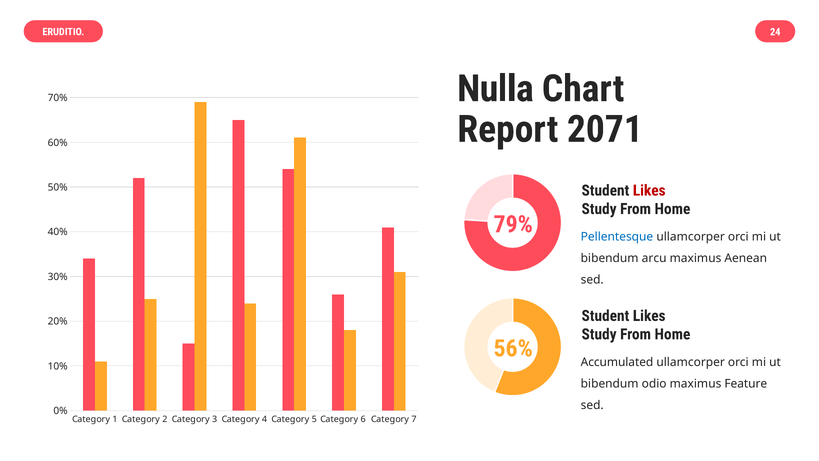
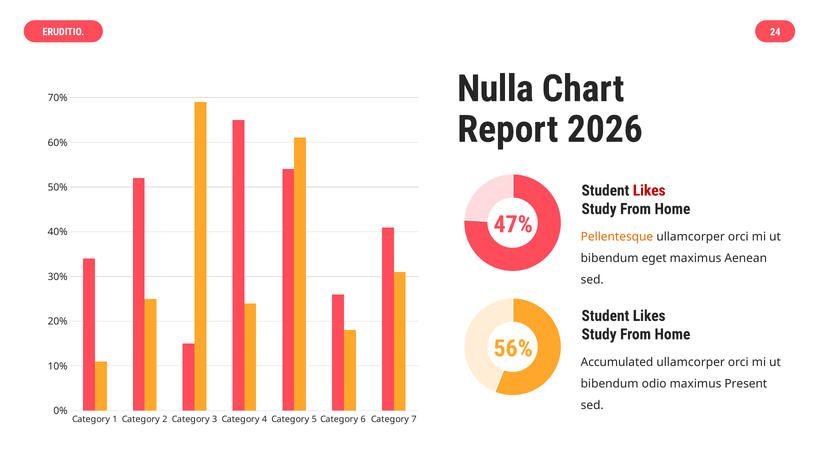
2071: 2071 -> 2026
79%: 79% -> 47%
Pellentesque colour: blue -> orange
arcu: arcu -> eget
Feature: Feature -> Present
